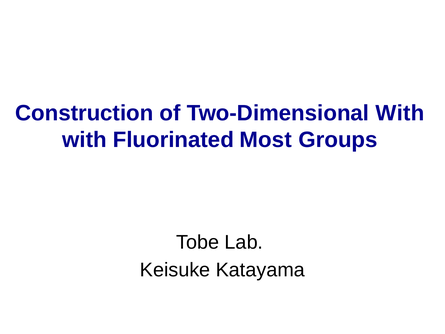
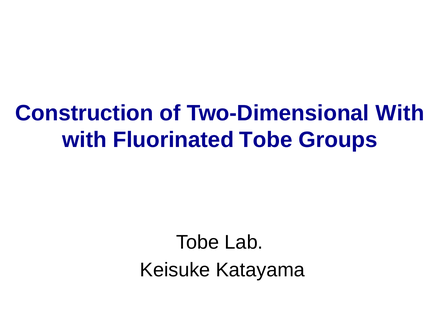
Fluorinated Most: Most -> Tobe
